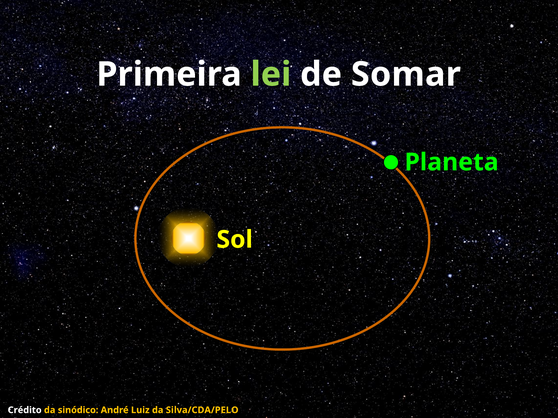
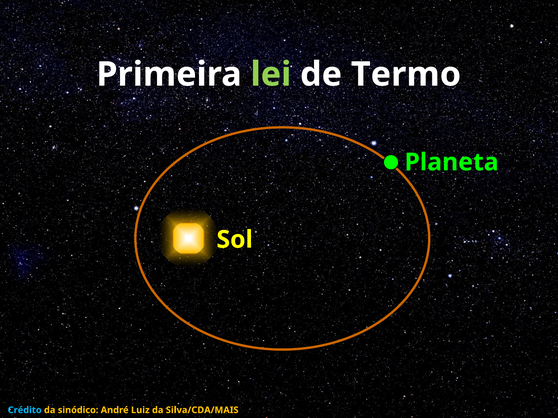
Somar: Somar -> Termo
Crédito colour: white -> light blue
Silva/CDA/PELO: Silva/CDA/PELO -> Silva/CDA/MAIS
